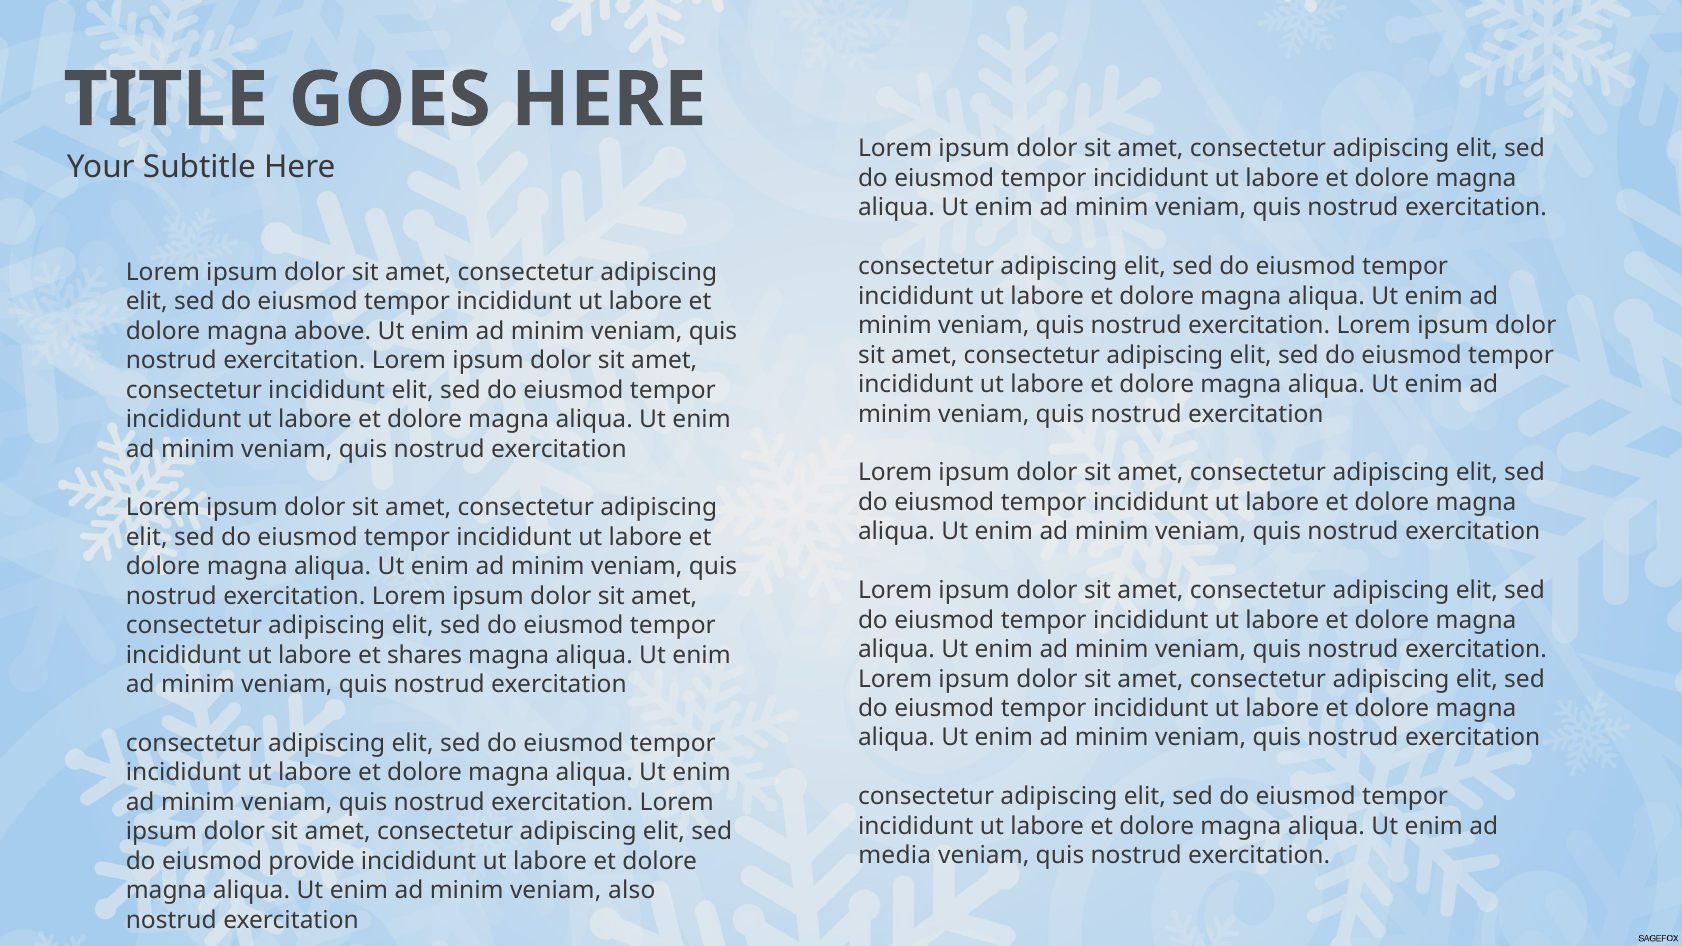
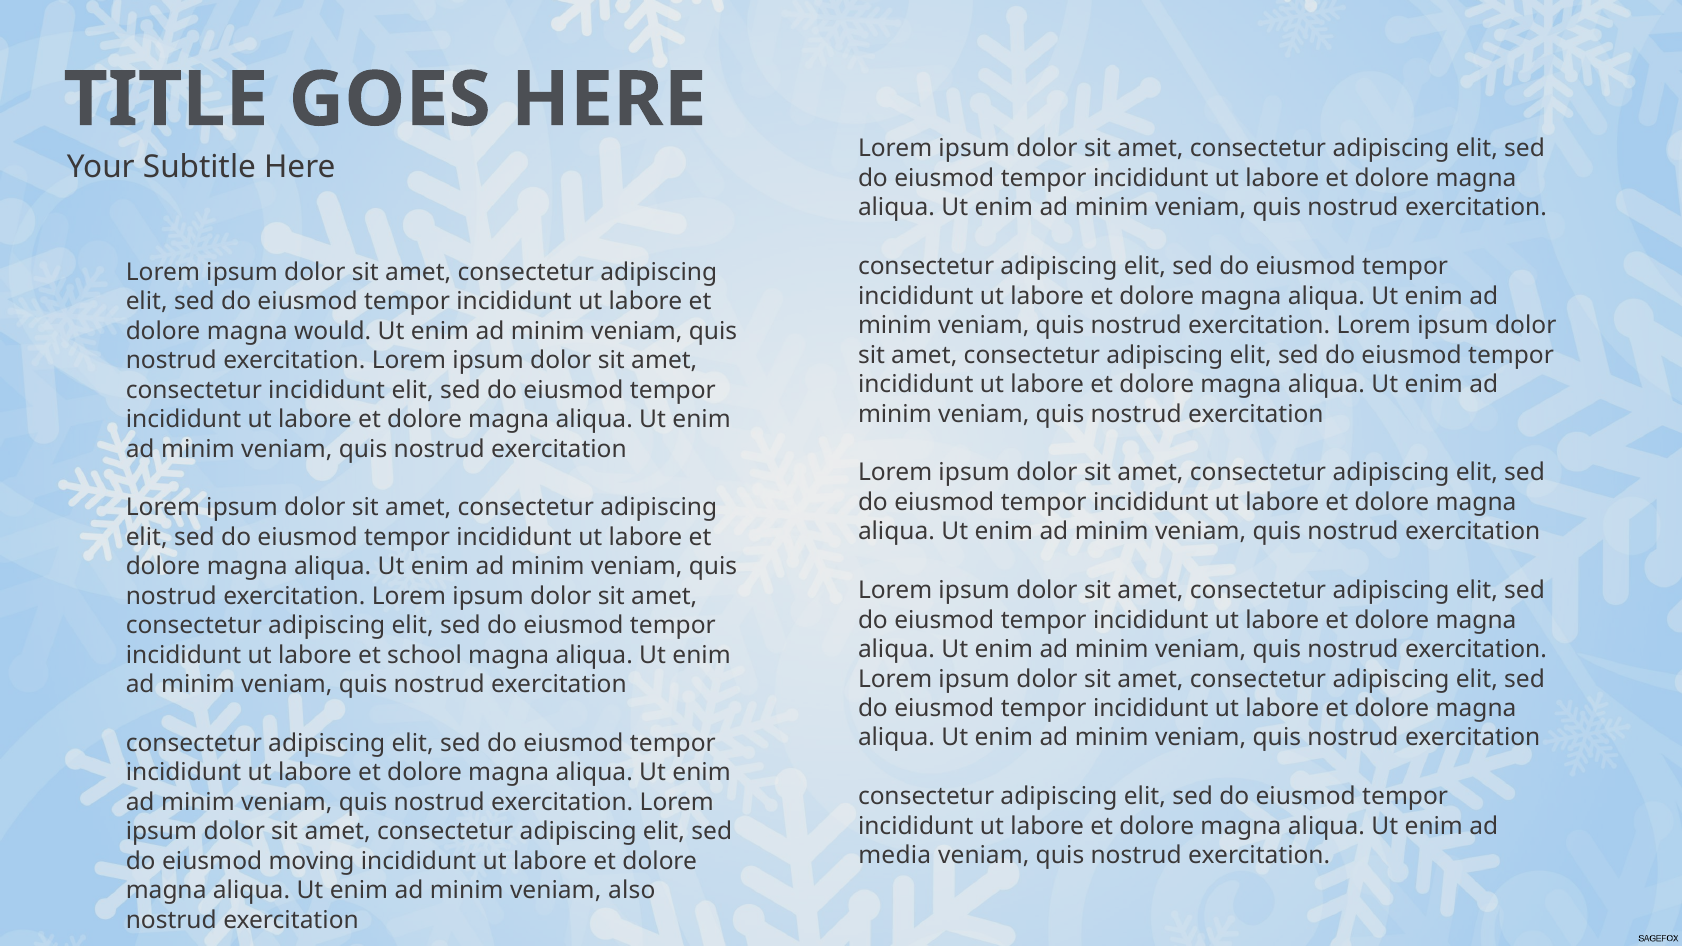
above: above -> would
shares: shares -> school
provide: provide -> moving
